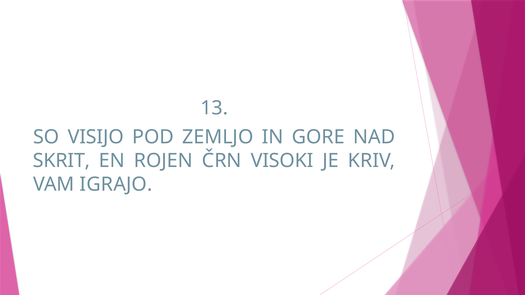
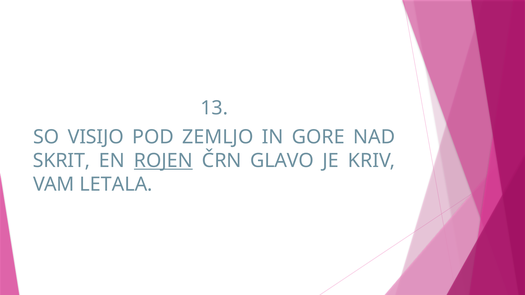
ROJEN underline: none -> present
VISOKI: VISOKI -> GLAVO
IGRAJO: IGRAJO -> LETALA
